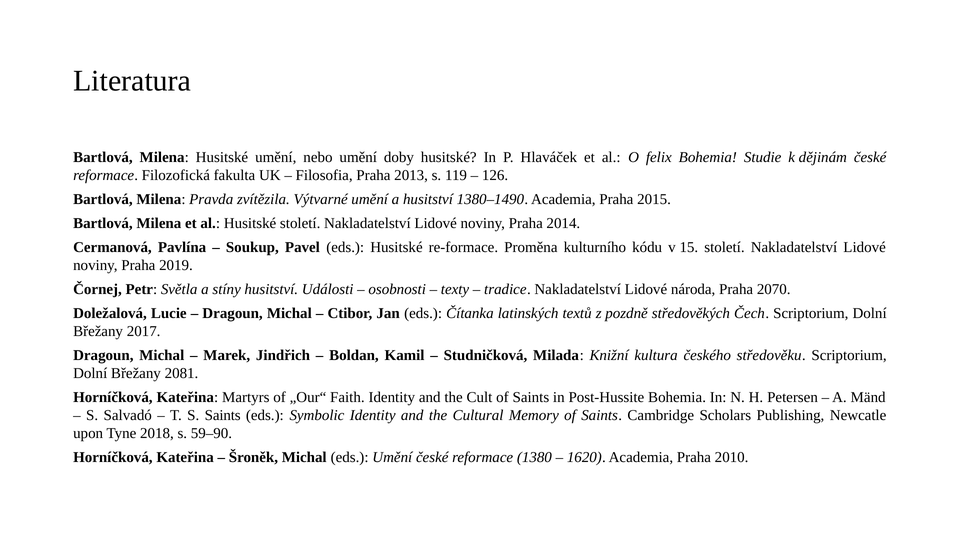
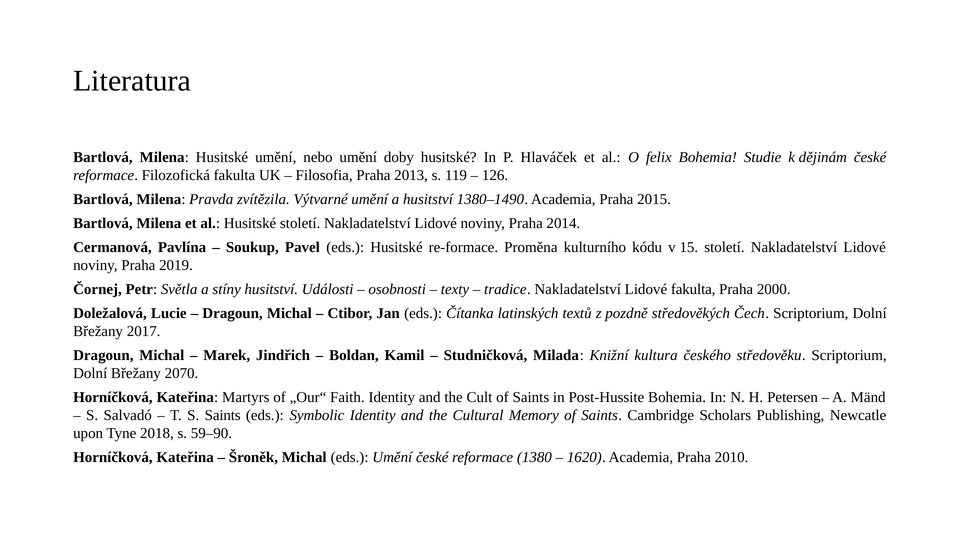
Lidové národa: národa -> fakulta
2070: 2070 -> 2000
2081: 2081 -> 2070
